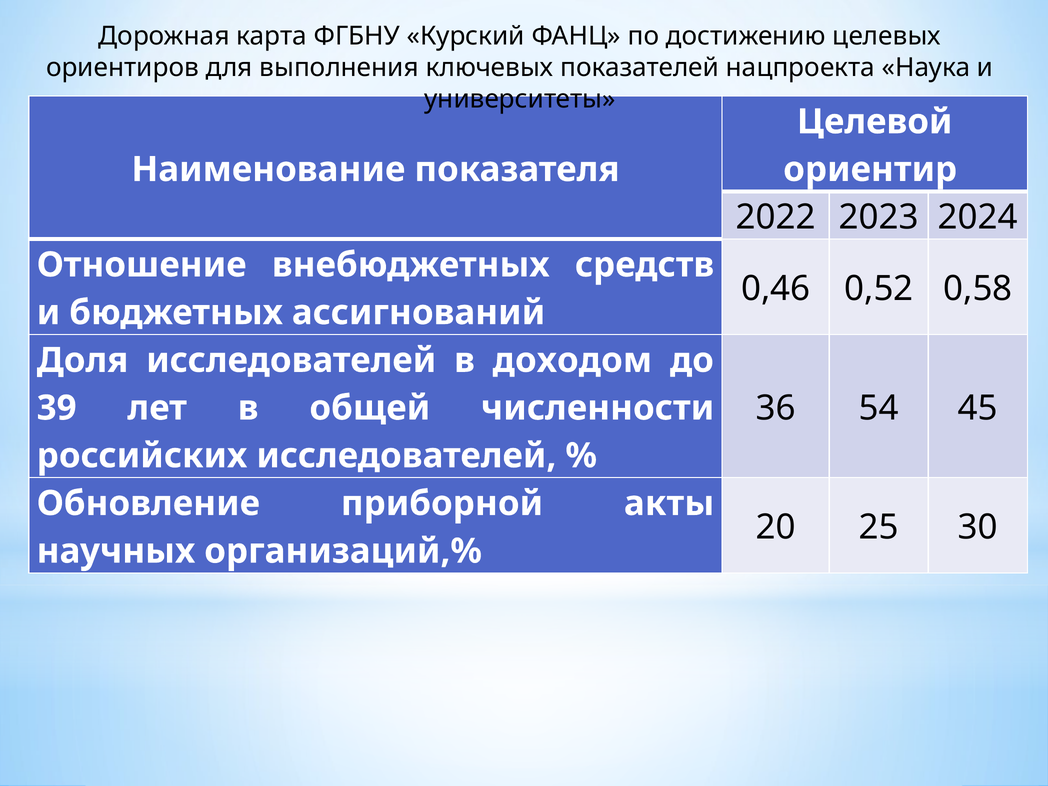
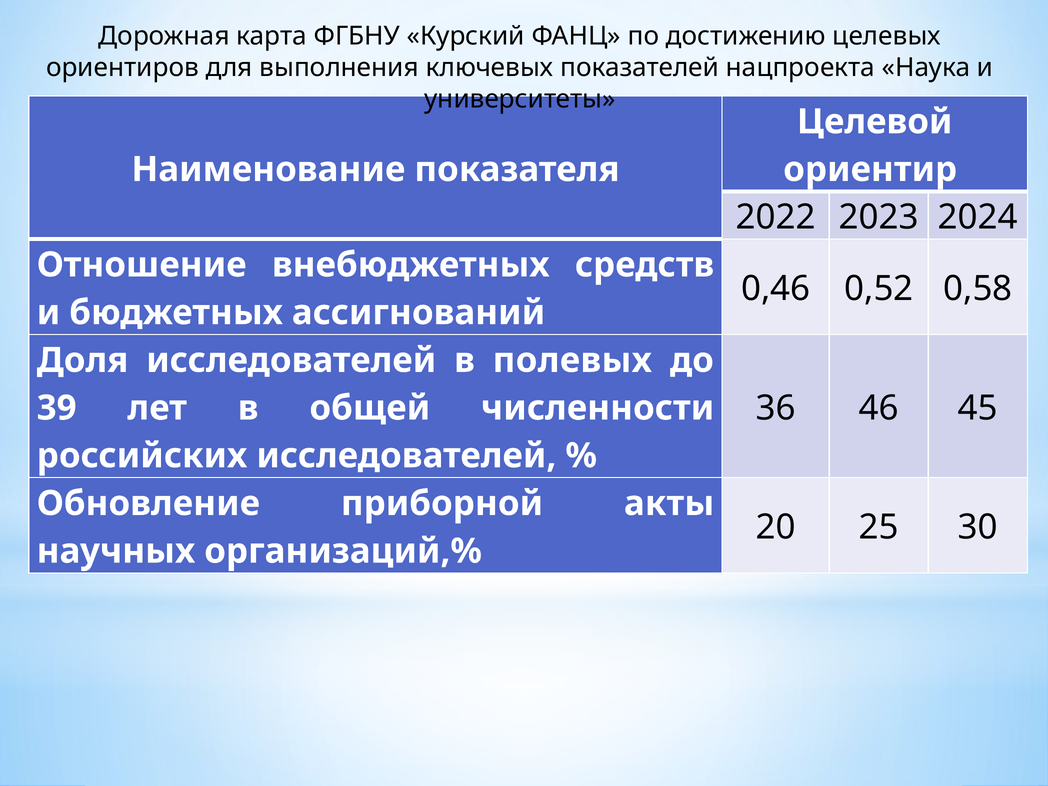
доходом: доходом -> полевых
54: 54 -> 46
